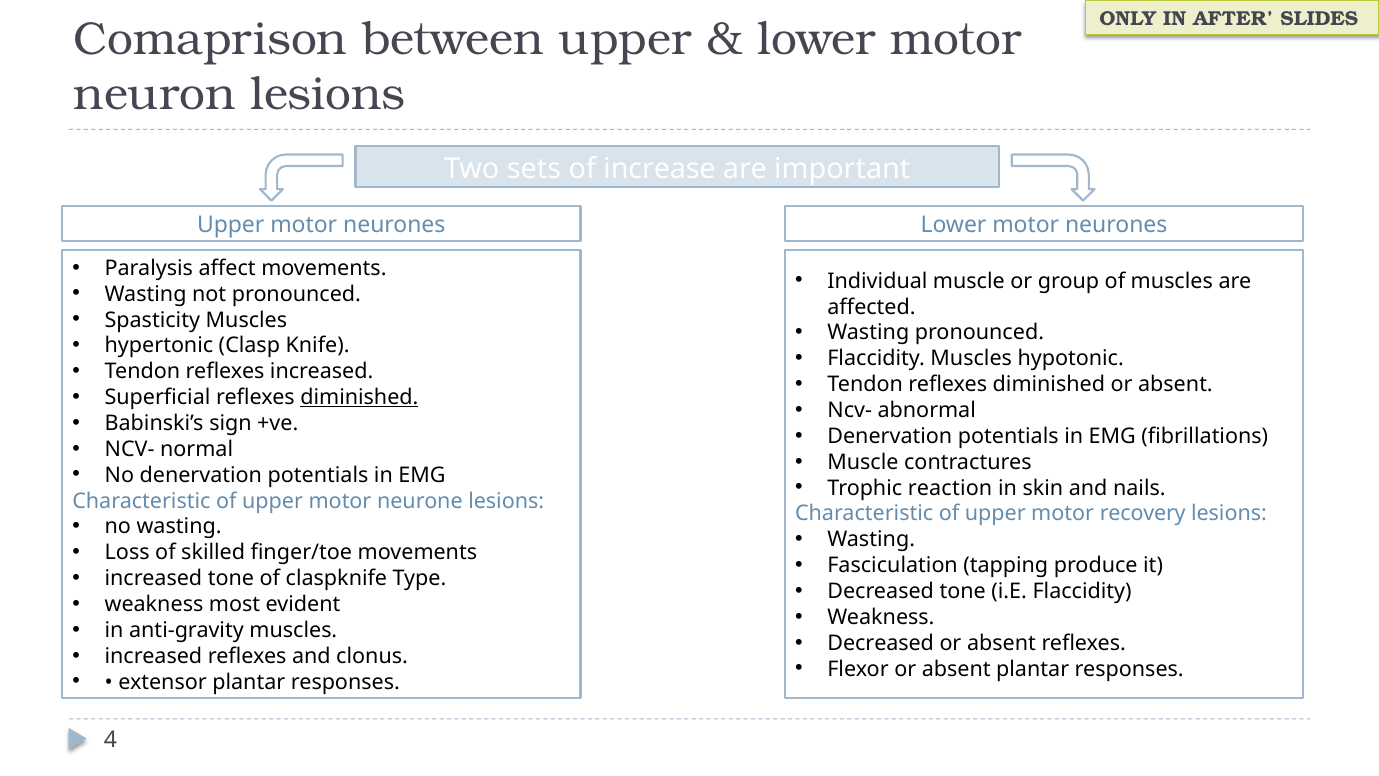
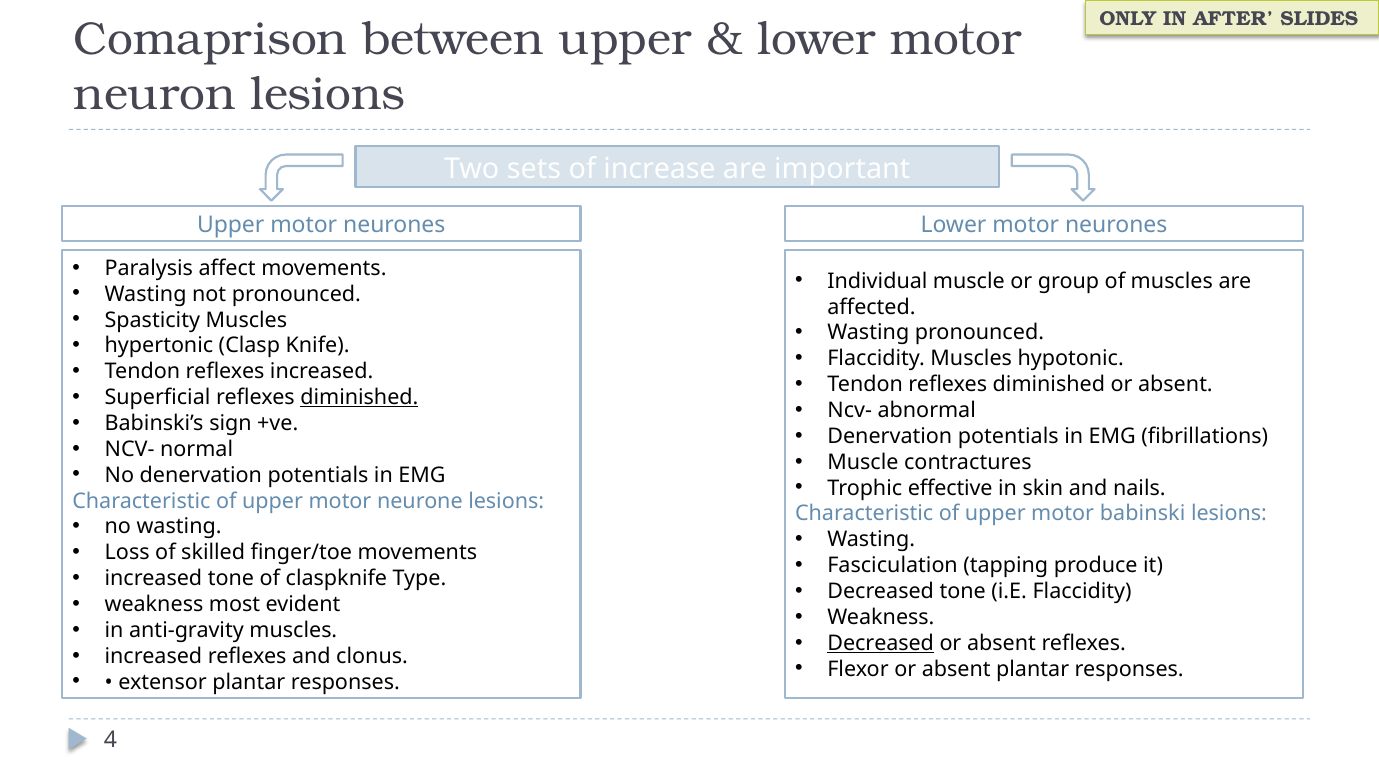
reaction: reaction -> effective
recovery: recovery -> babinski
Decreased at (881, 643) underline: none -> present
